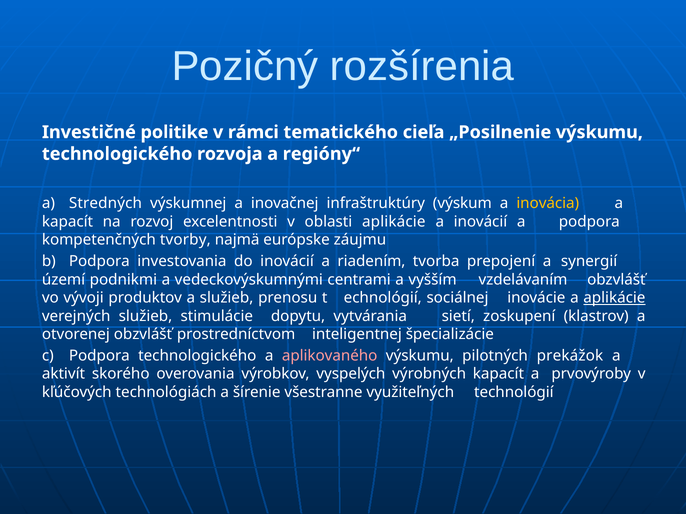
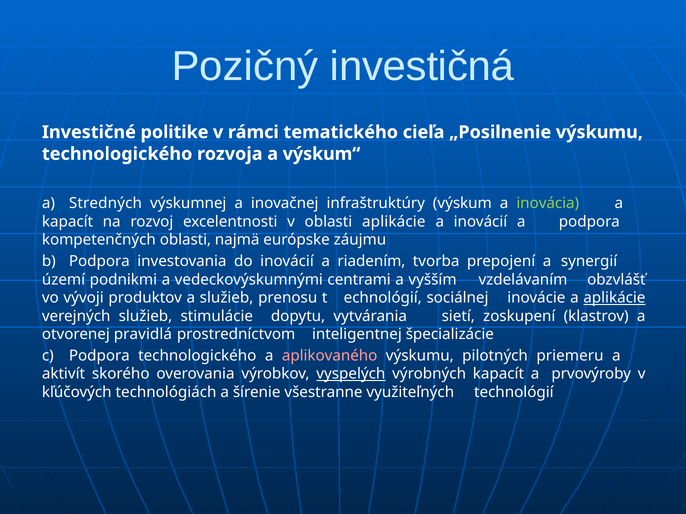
rozšírenia: rozšírenia -> investičná
regióny“: regióny“ -> výskum“
inovácia colour: yellow -> light green
kompetenčných tvorby: tvorby -> oblasti
otvorenej obzvlášť: obzvlášť -> pravidlá
prekážok: prekážok -> priemeru
vyspelých underline: none -> present
